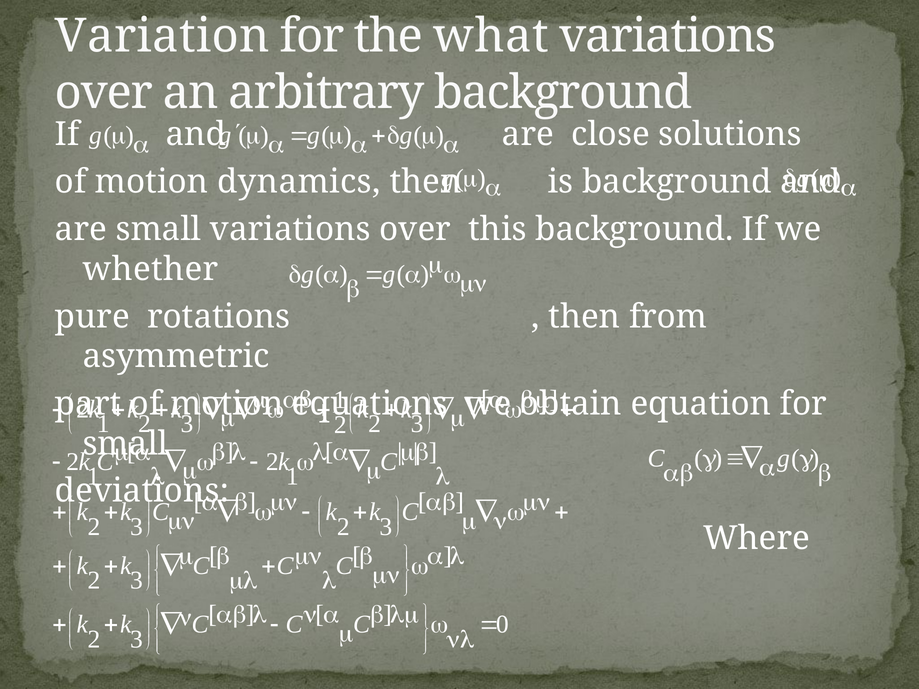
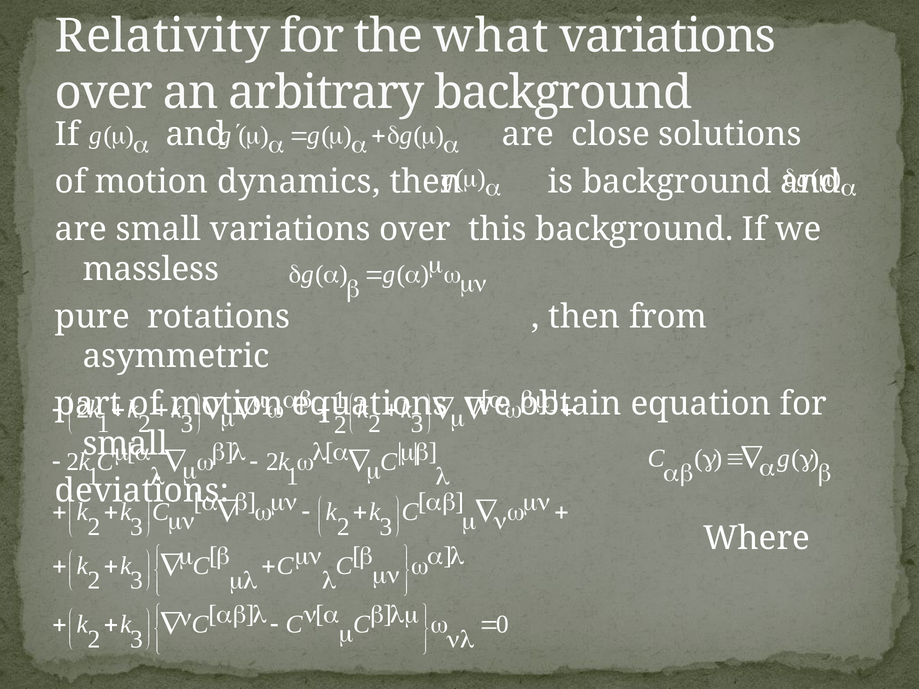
Variation: Variation -> Relativity
whether: whether -> massless
